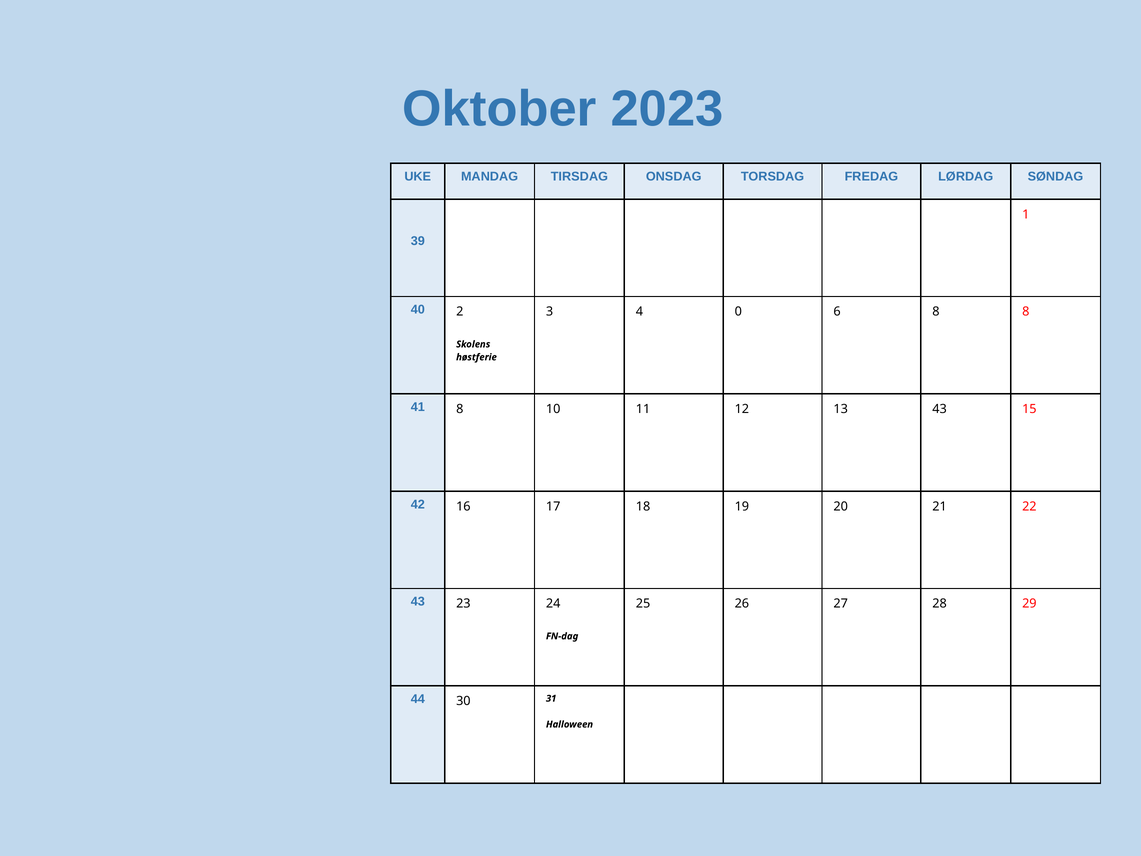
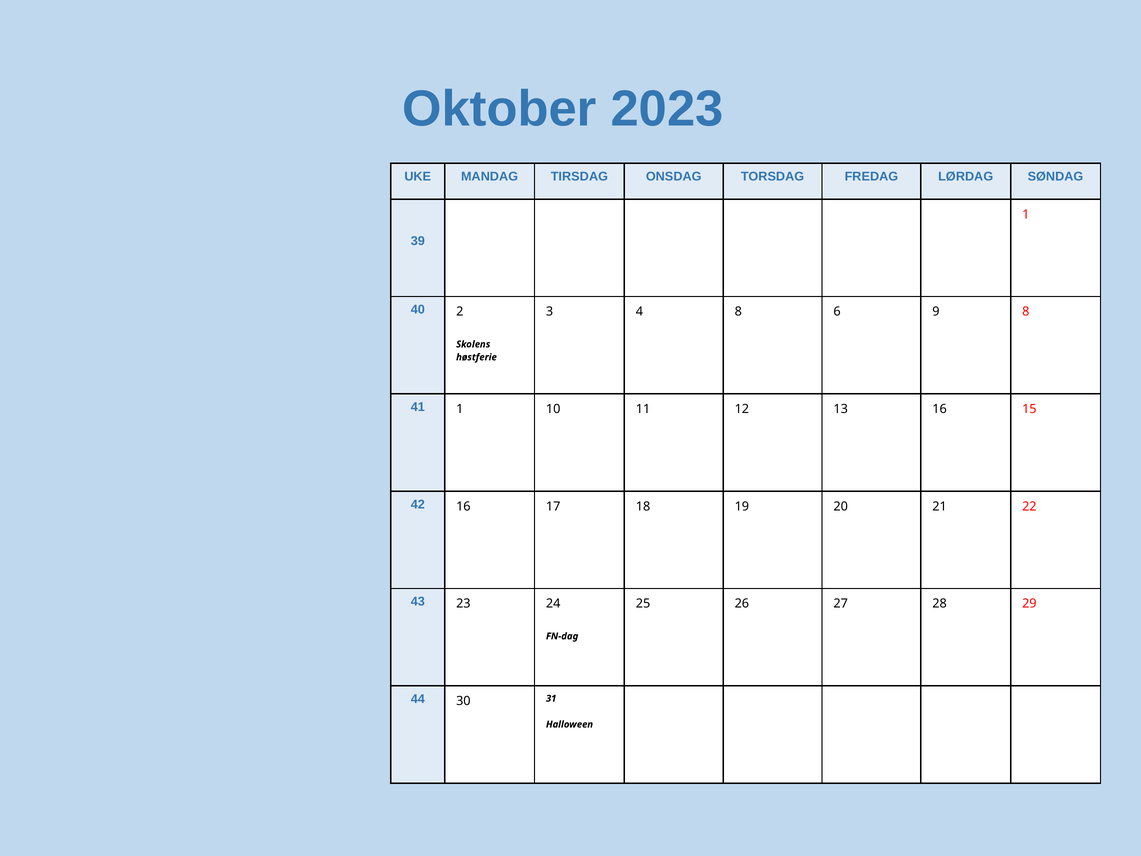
4 0: 0 -> 8
6 8: 8 -> 9
41 8: 8 -> 1
13 43: 43 -> 16
